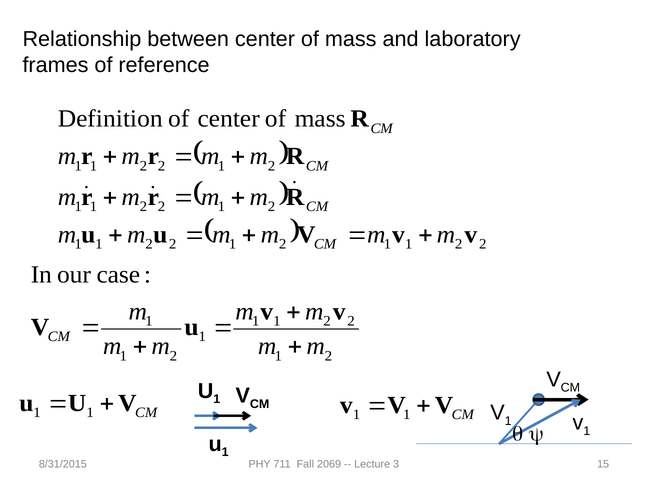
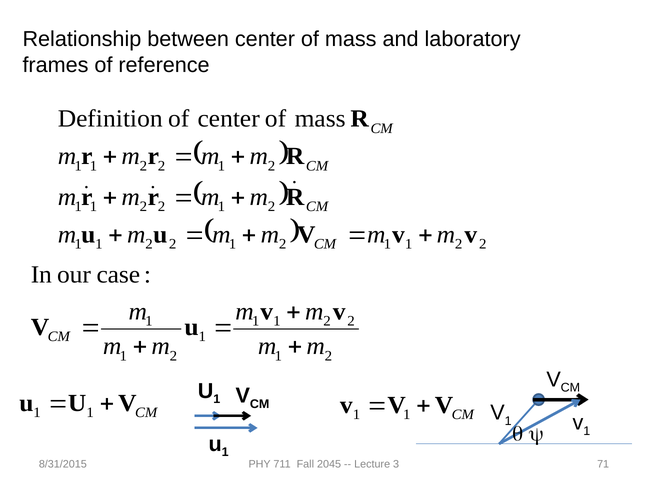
2069: 2069 -> 2045
15: 15 -> 71
